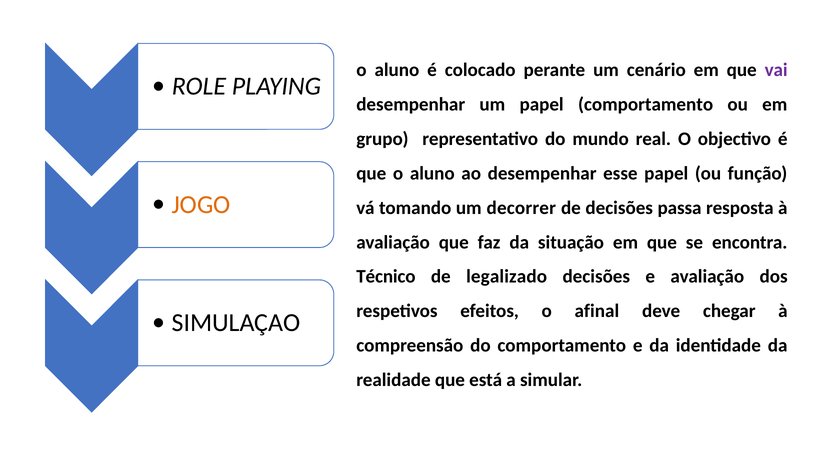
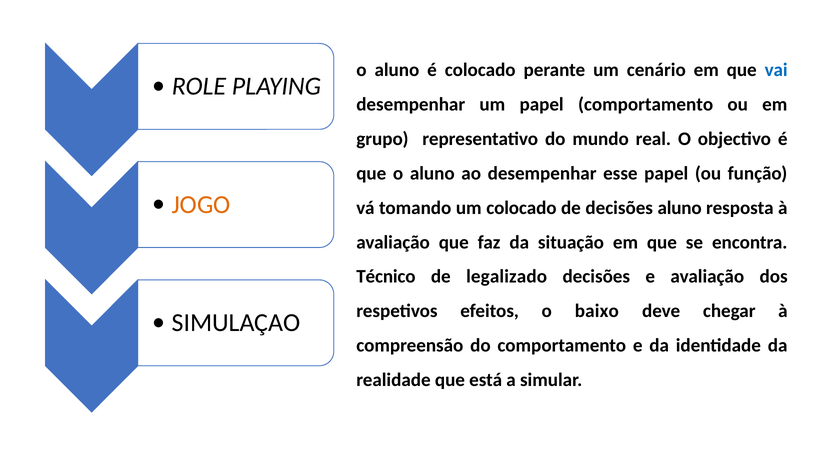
vai colour: purple -> blue
um decorrer: decorrer -> colocado
decisões passa: passa -> aluno
afinal: afinal -> baixo
